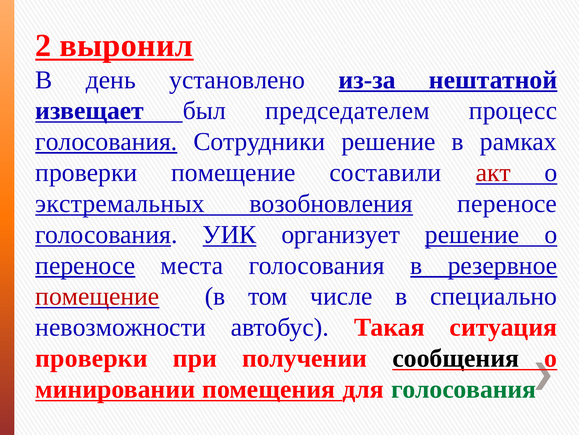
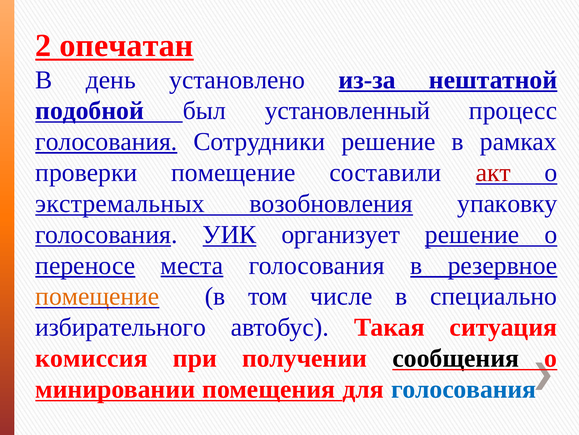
выронил: выронил -> опечатан
извещает: извещает -> подобной
председателем: председателем -> установленный
возобновления переносе: переносе -> упаковку
места underline: none -> present
помещение at (97, 296) colour: red -> orange
невозможности: невозможности -> избирательного
проверки at (91, 358): проверки -> комиссия
голосования at (464, 389) colour: green -> blue
